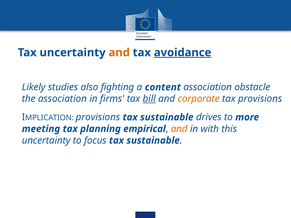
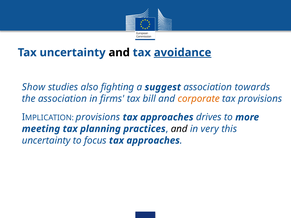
and at (119, 53) colour: orange -> black
Likely: Likely -> Show
content: content -> suggest
obstacle: obstacle -> towards
bill underline: present -> none
sustainable at (167, 117): sustainable -> approaches
empirical: empirical -> practices
and at (179, 129) colour: orange -> black
with: with -> very
sustainable at (153, 141): sustainable -> approaches
